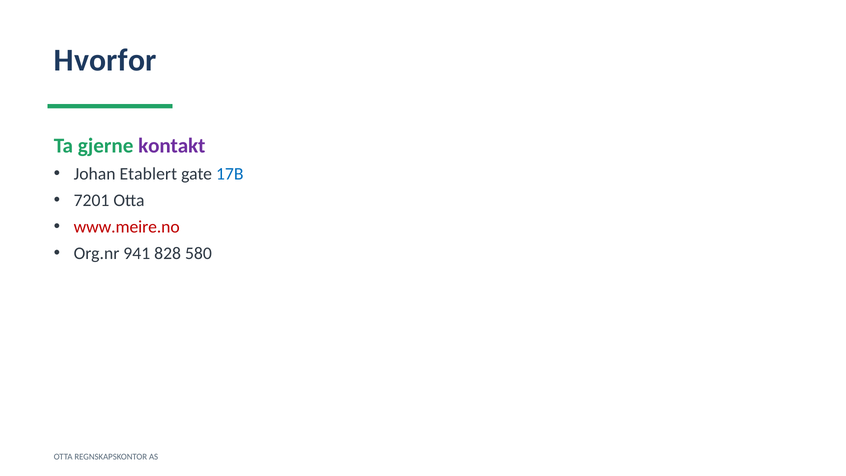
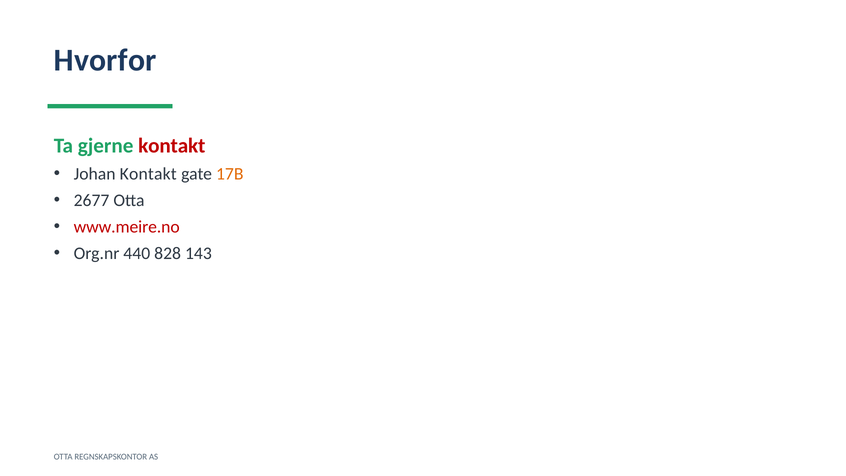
kontakt at (172, 146) colour: purple -> red
Johan Etablert: Etablert -> Kontakt
17B colour: blue -> orange
7201: 7201 -> 2677
941: 941 -> 440
580: 580 -> 143
